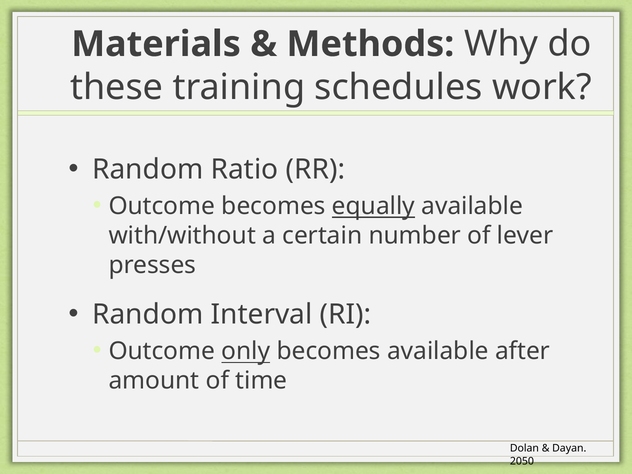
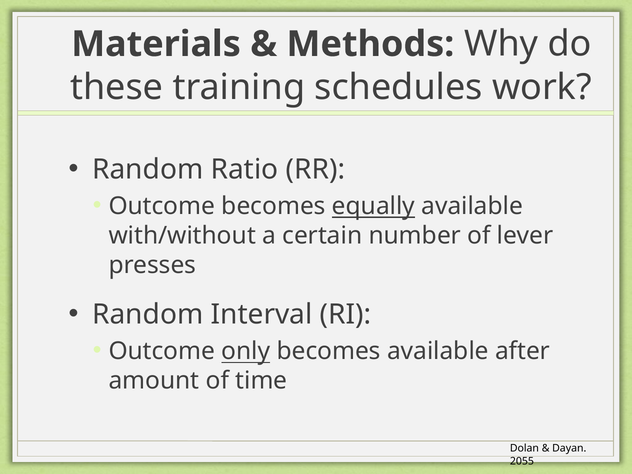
2050: 2050 -> 2055
